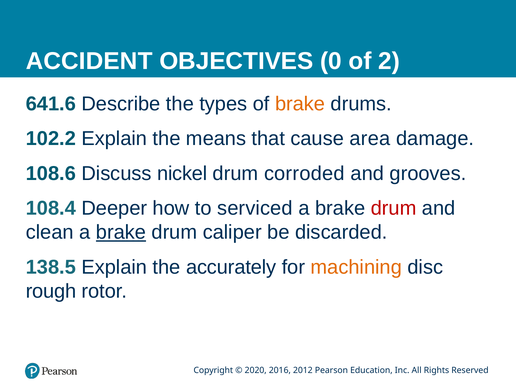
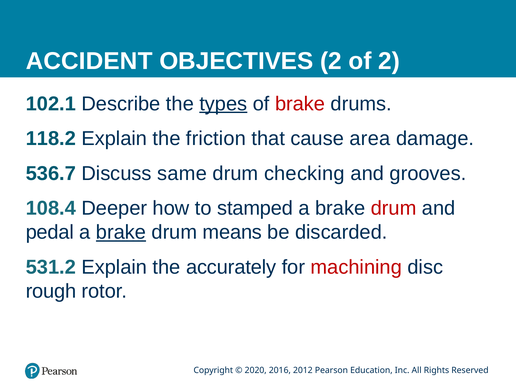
OBJECTIVES 0: 0 -> 2
641.6: 641.6 -> 102.1
types underline: none -> present
brake at (300, 104) colour: orange -> red
102.2: 102.2 -> 118.2
means: means -> friction
108.6: 108.6 -> 536.7
nickel: nickel -> same
corroded: corroded -> checking
serviced: serviced -> stamped
clean: clean -> pedal
caliper: caliper -> means
138.5: 138.5 -> 531.2
machining colour: orange -> red
